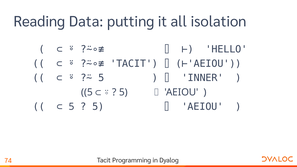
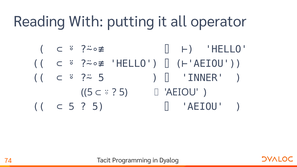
Data: Data -> With
isolation: isolation -> operator
TACIT at (134, 64): TACIT -> HELLO
